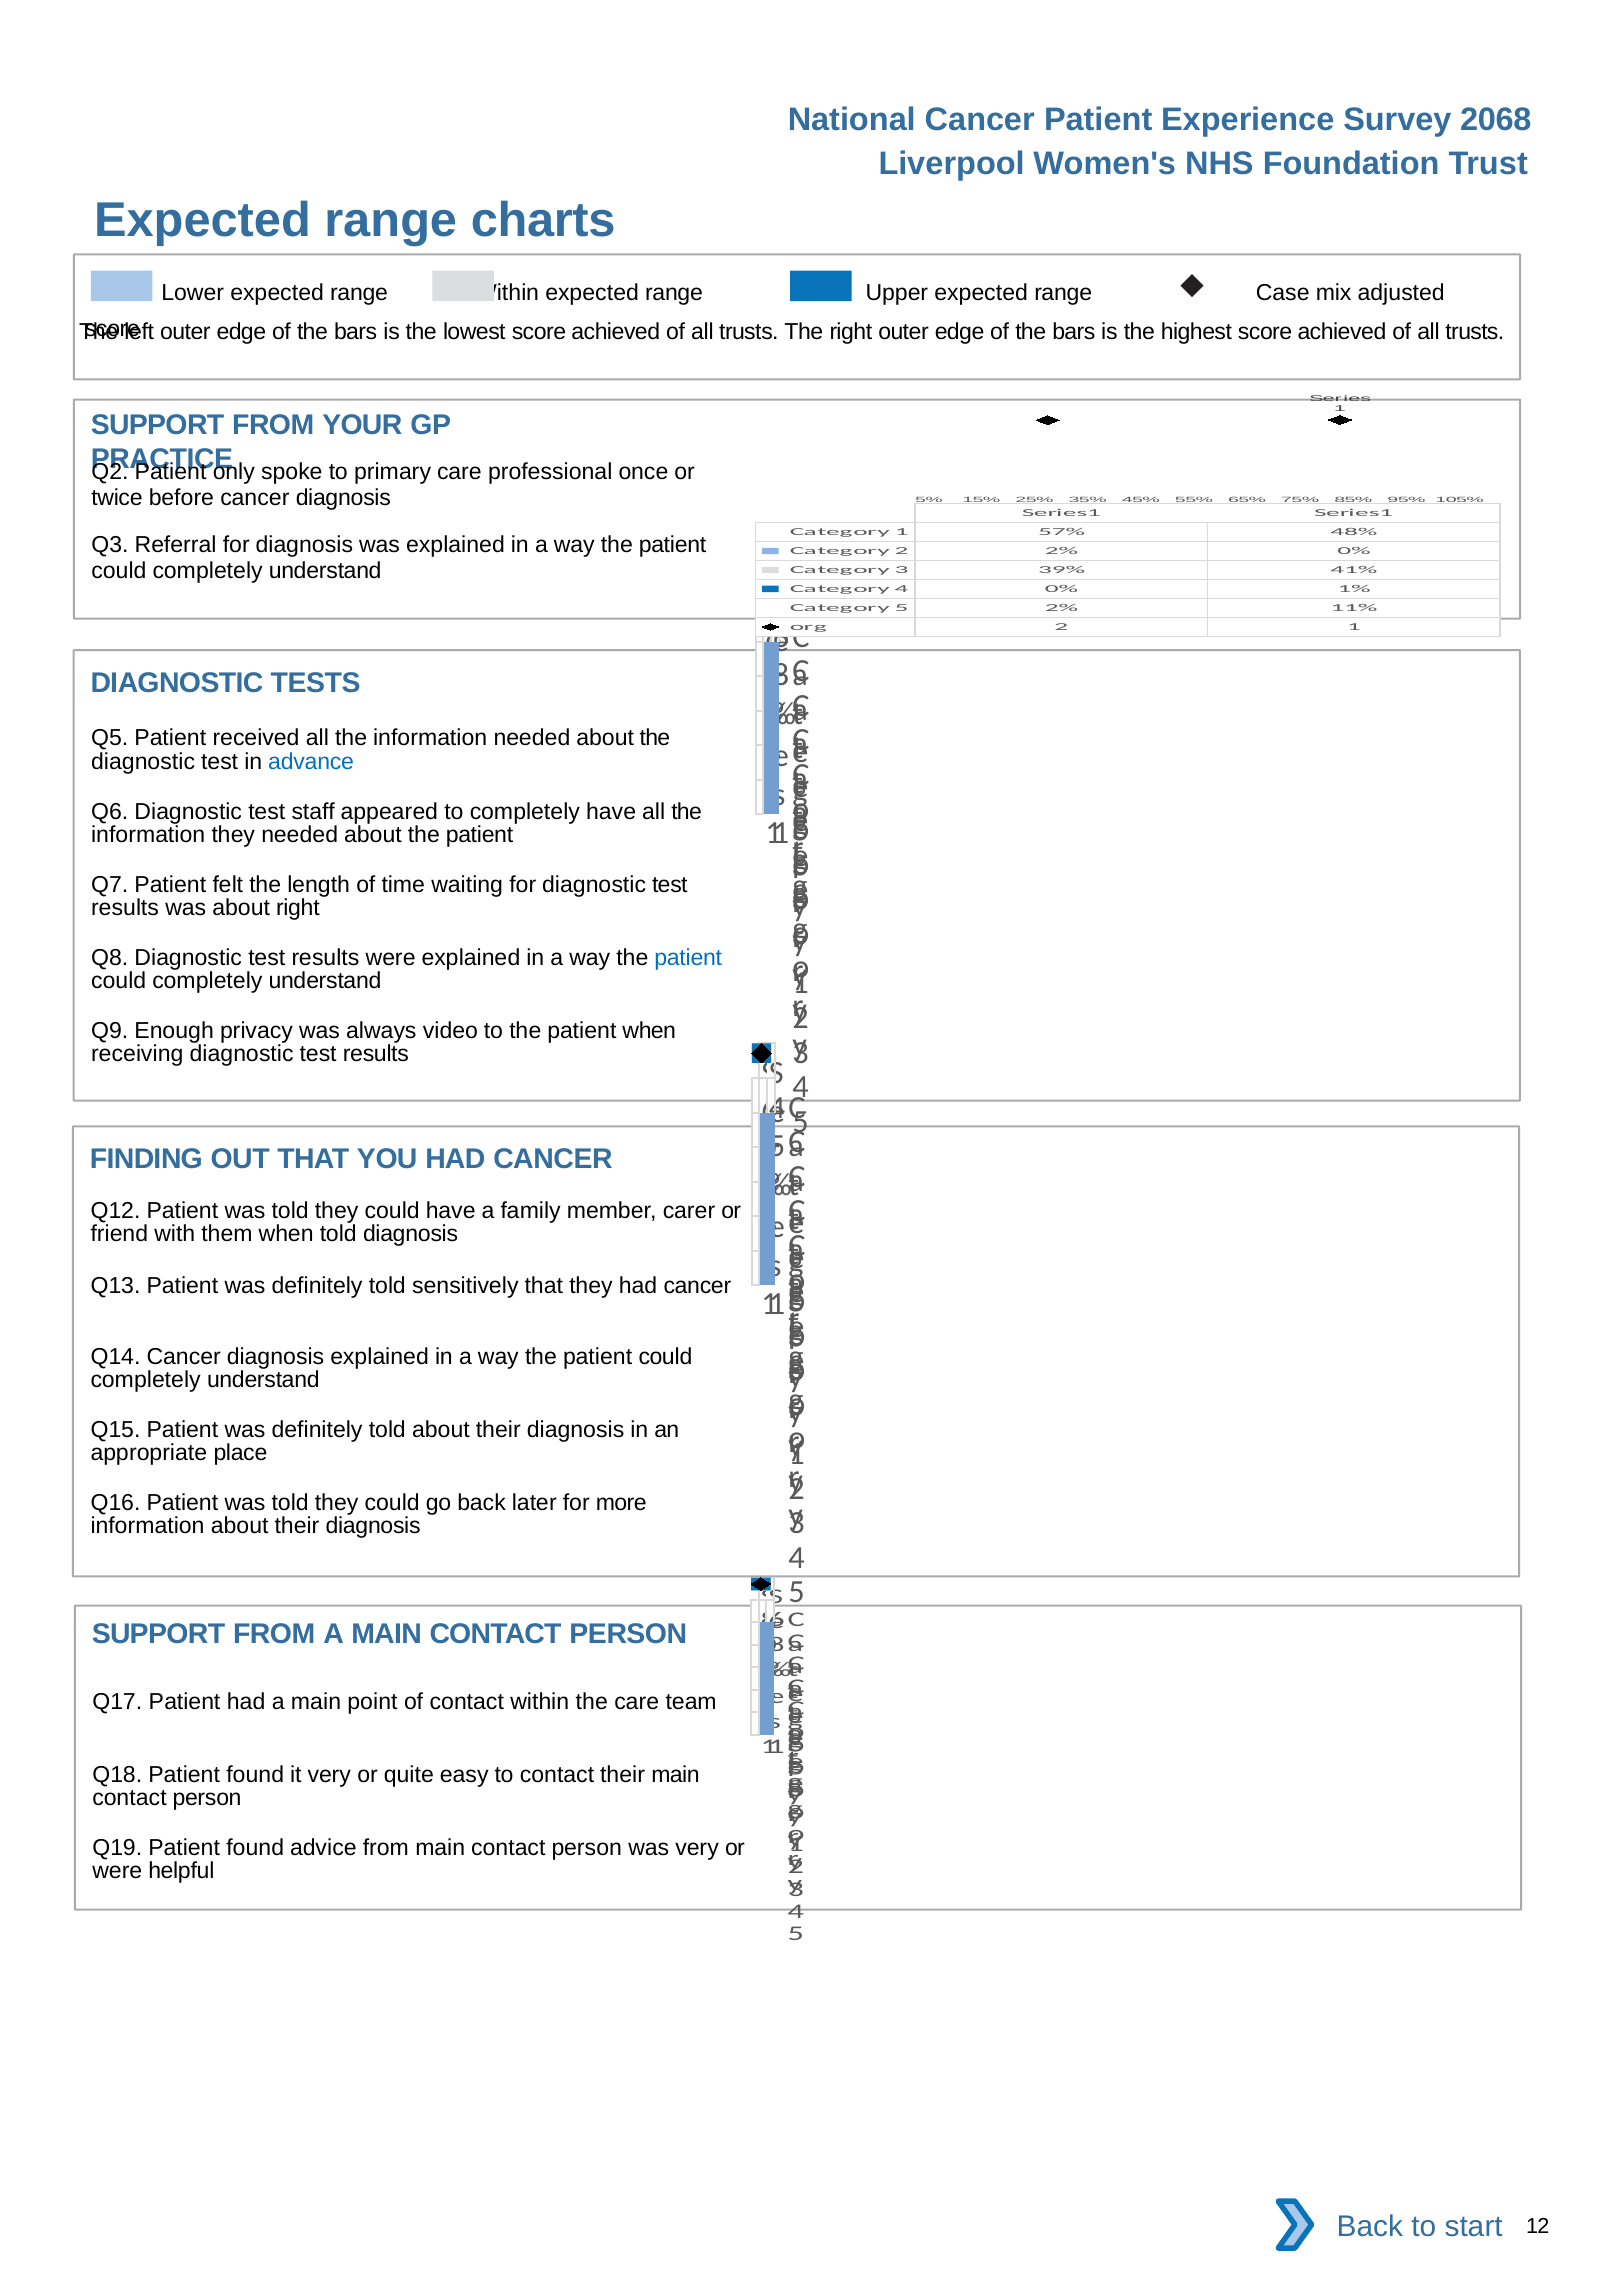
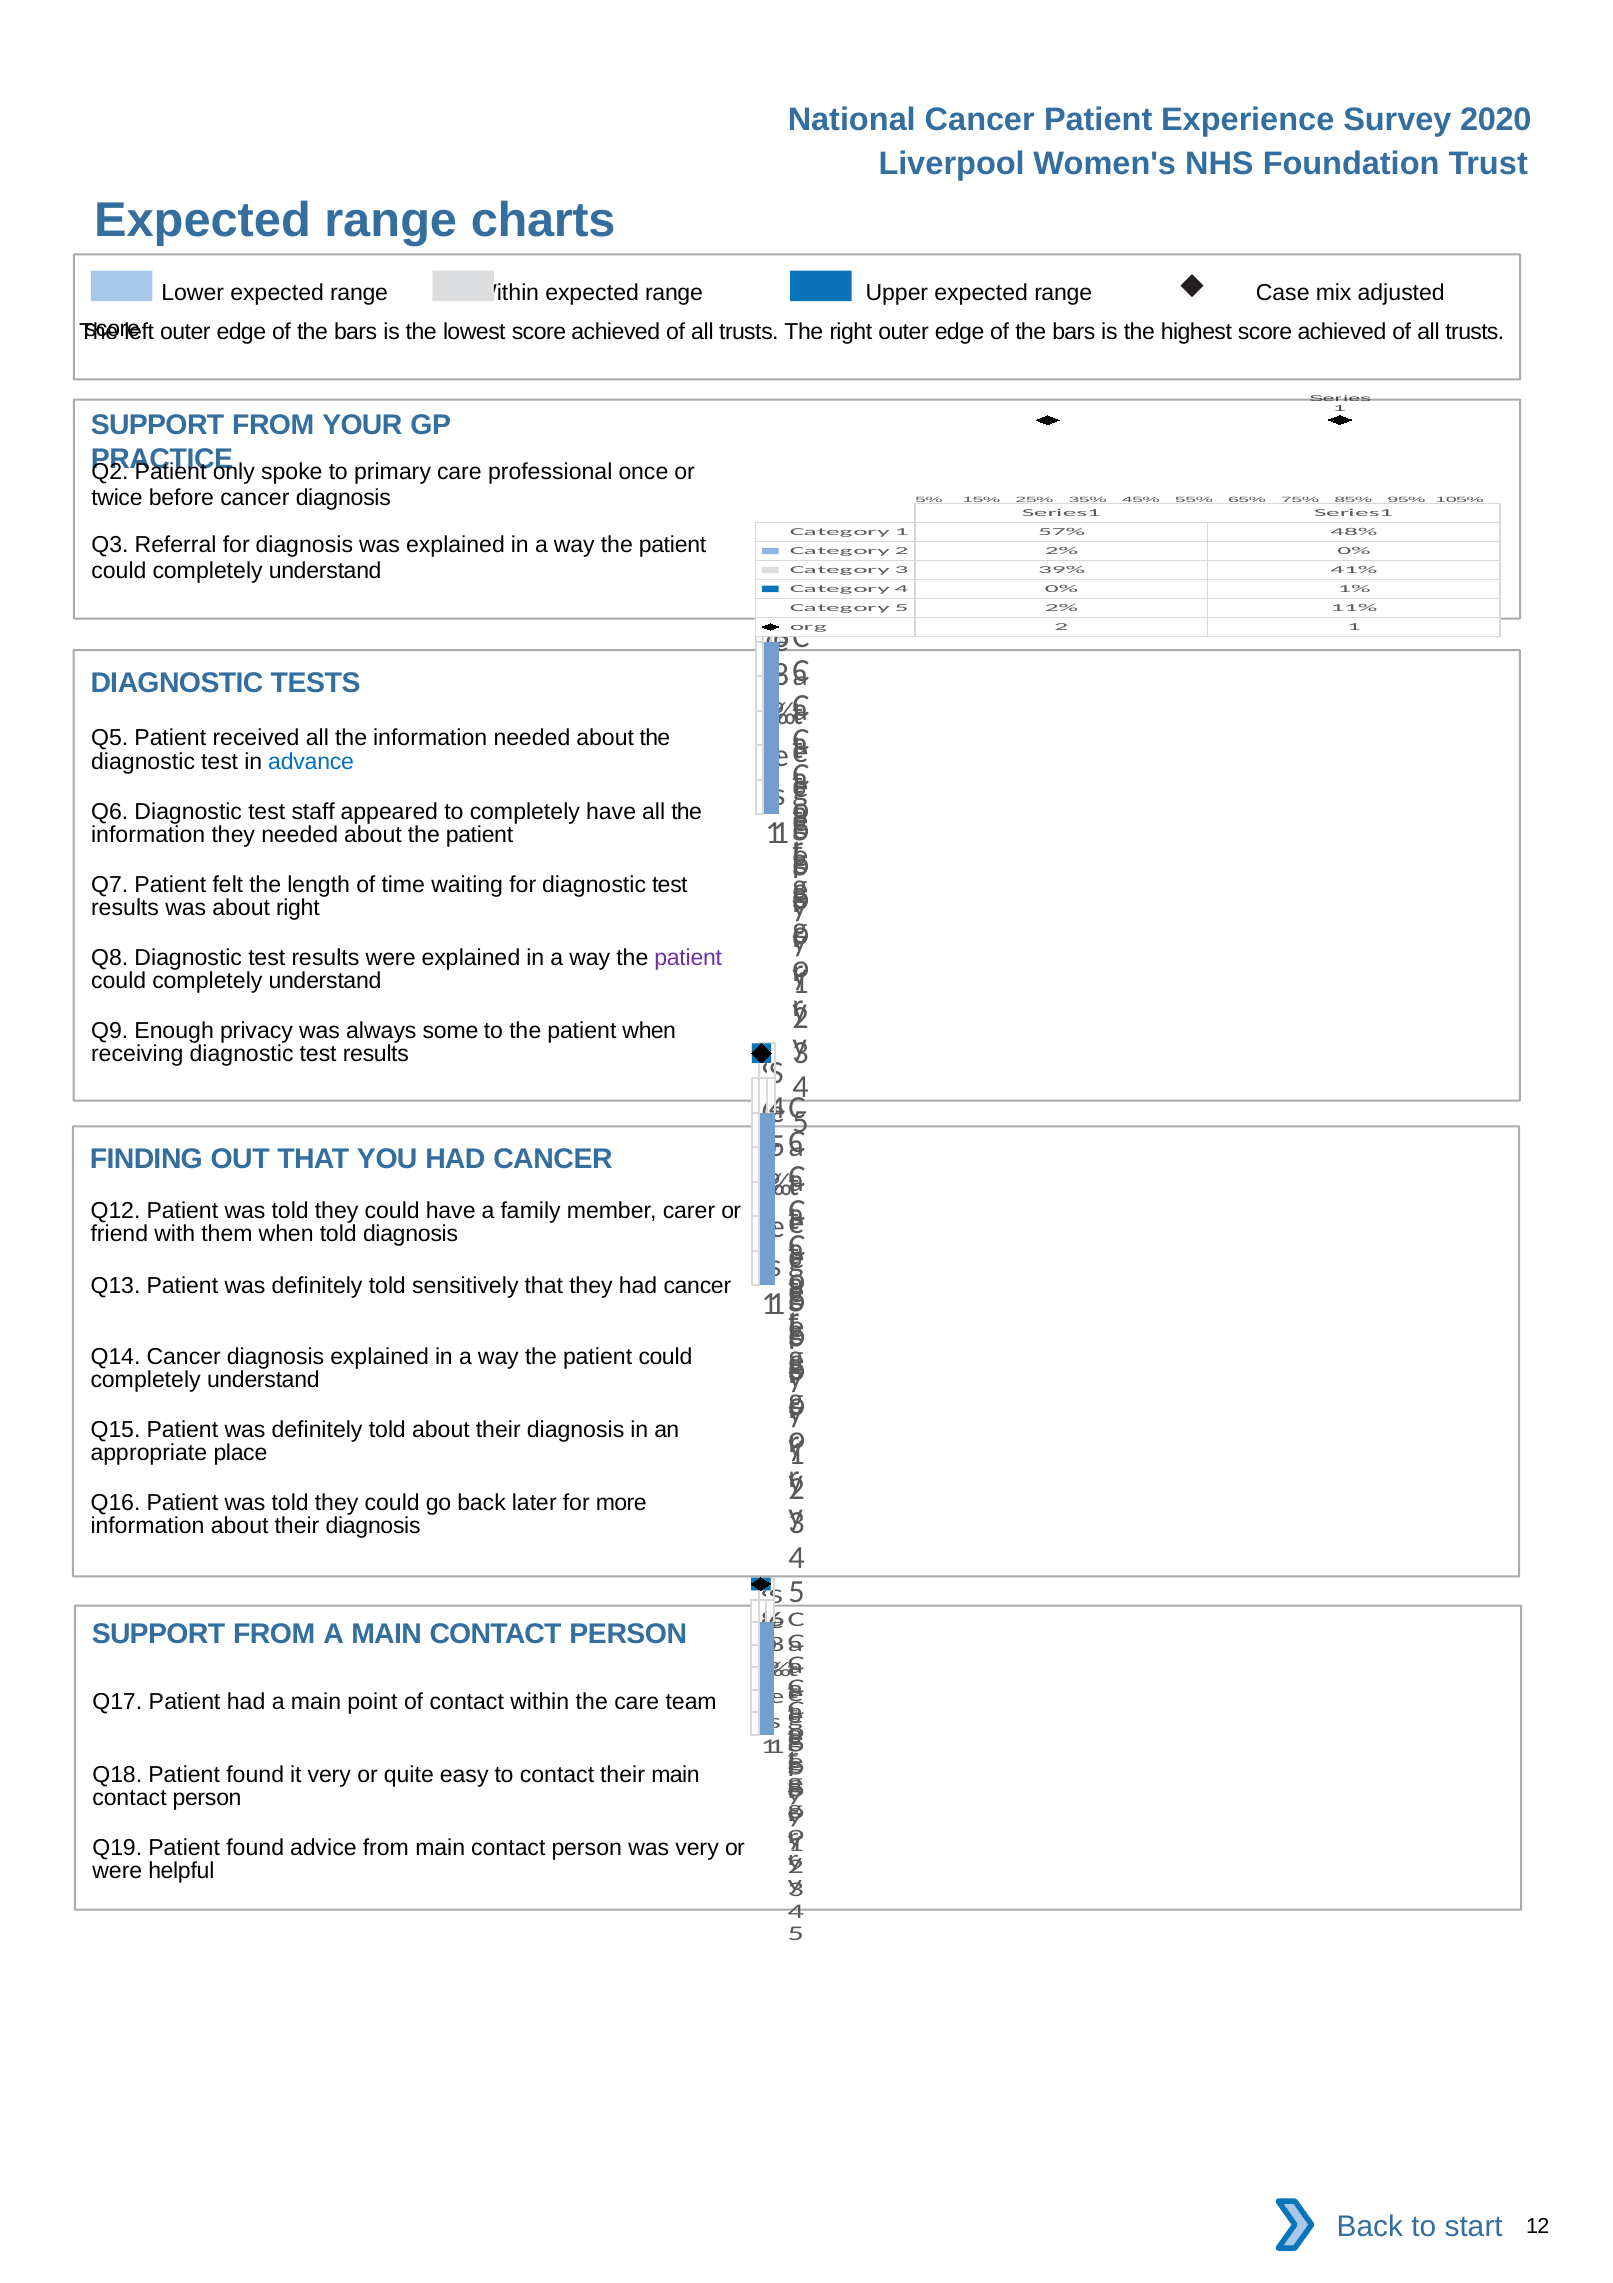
2068: 2068 -> 2020
patient at (688, 957) colour: blue -> purple
video: video -> some
